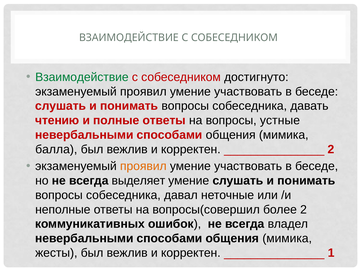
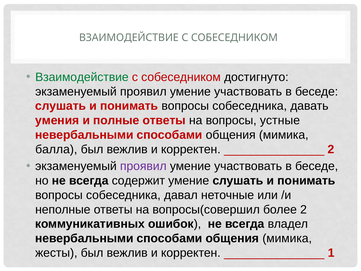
чтению: чтению -> умения
проявил at (143, 166) colour: orange -> purple
выделяет: выделяет -> содержит
